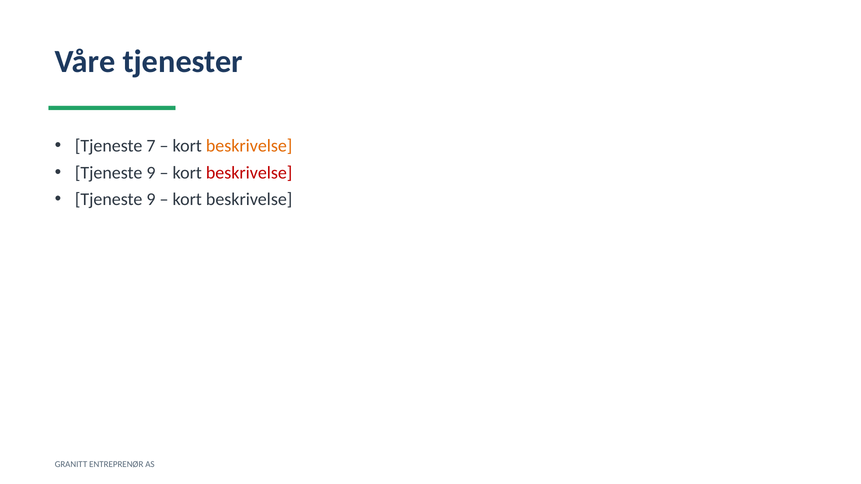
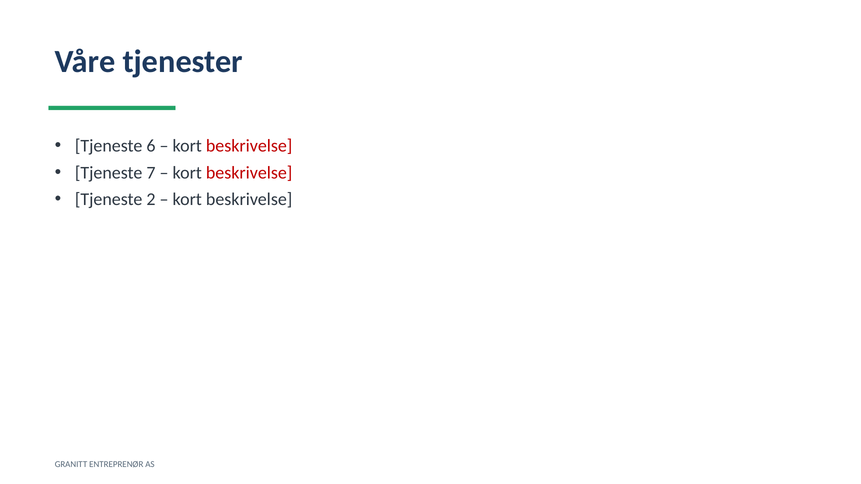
7: 7 -> 6
beskrivelse at (249, 146) colour: orange -> red
9 at (151, 173): 9 -> 7
9 at (151, 200): 9 -> 2
